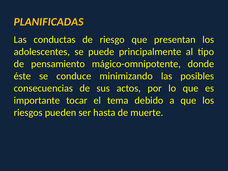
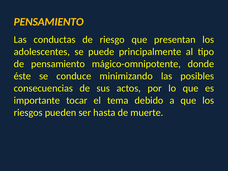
PLANIFICADAS at (49, 22): PLANIFICADAS -> PENSAMIENTO
